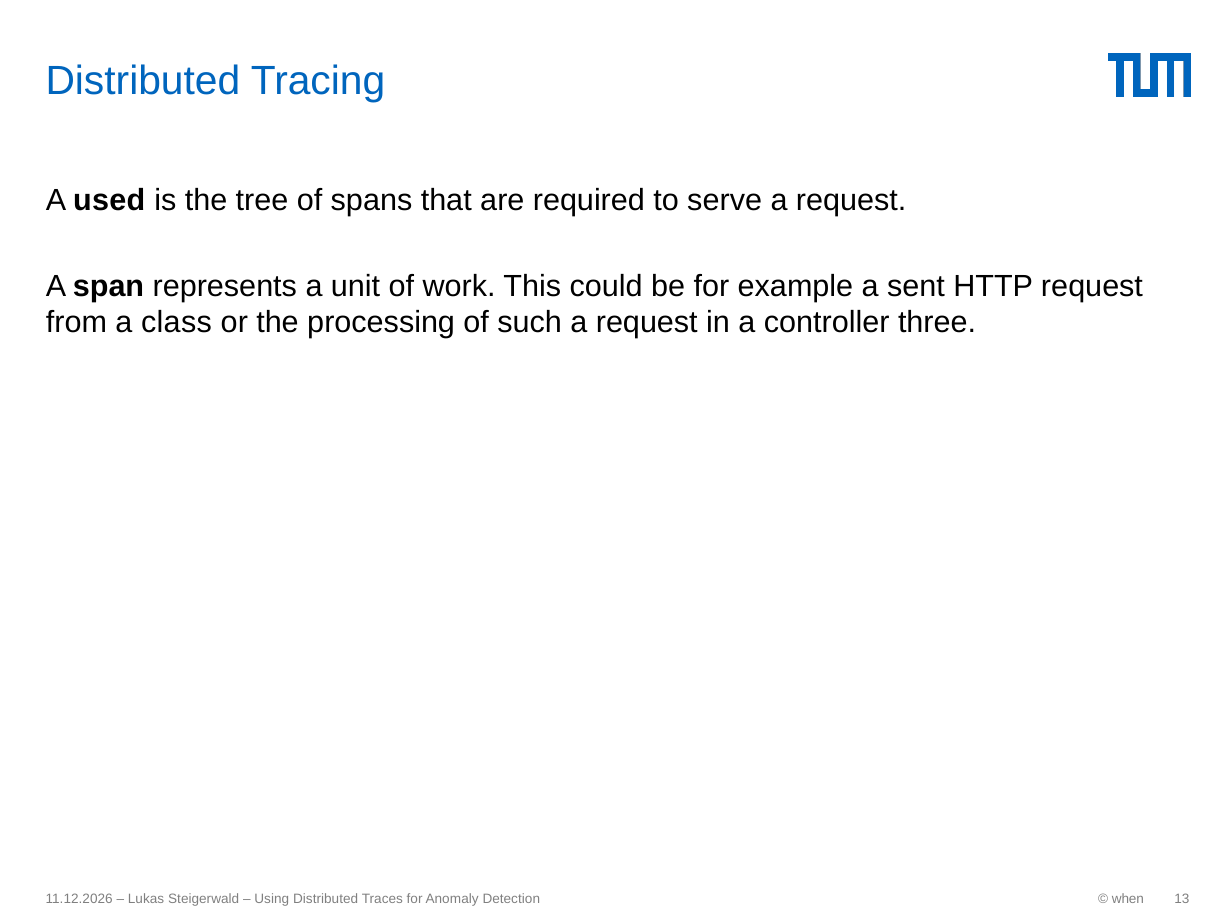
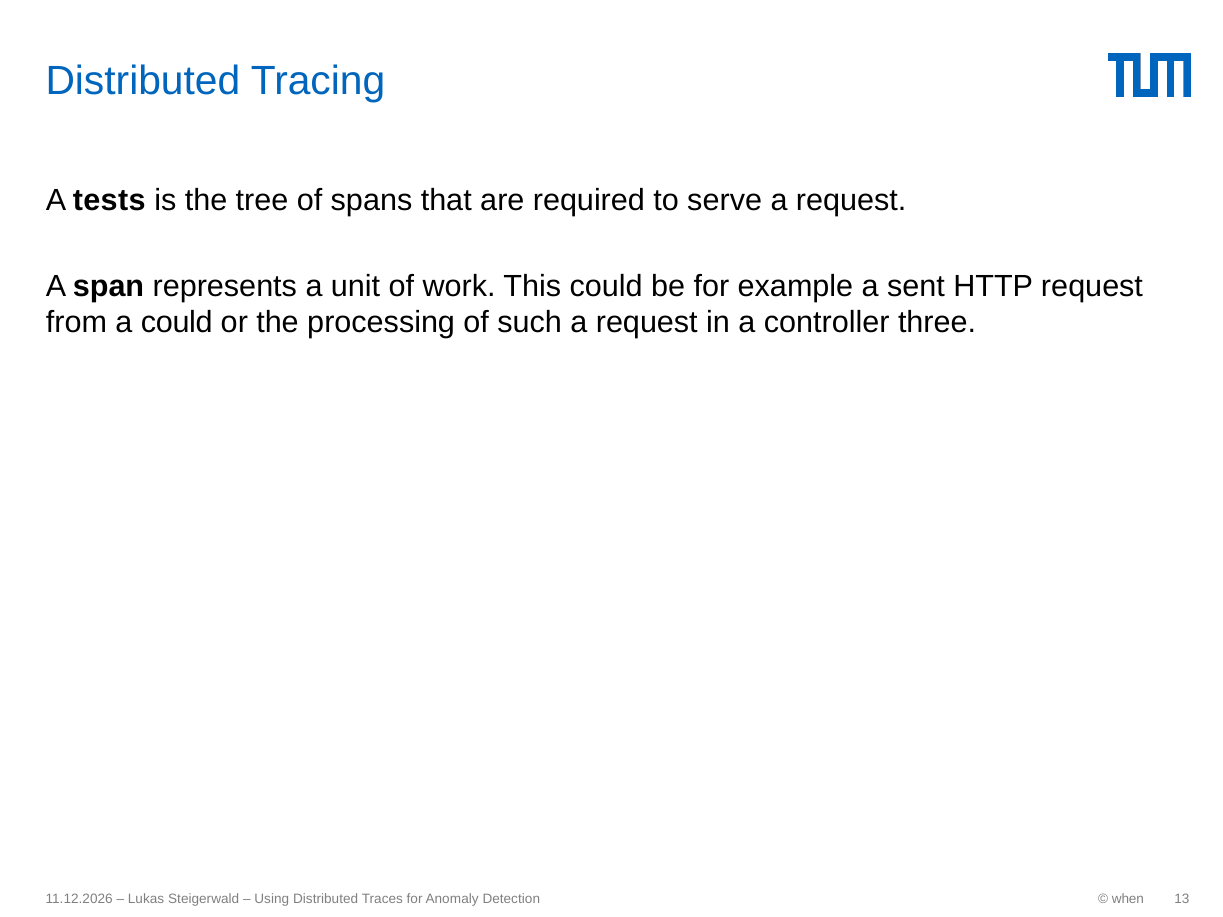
used: used -> tests
a class: class -> could
